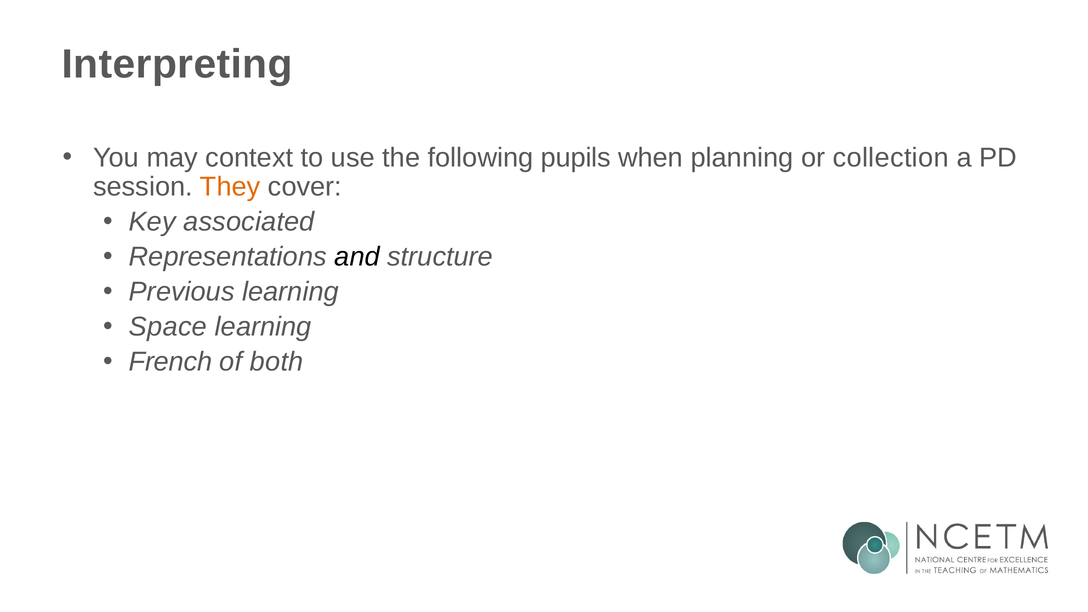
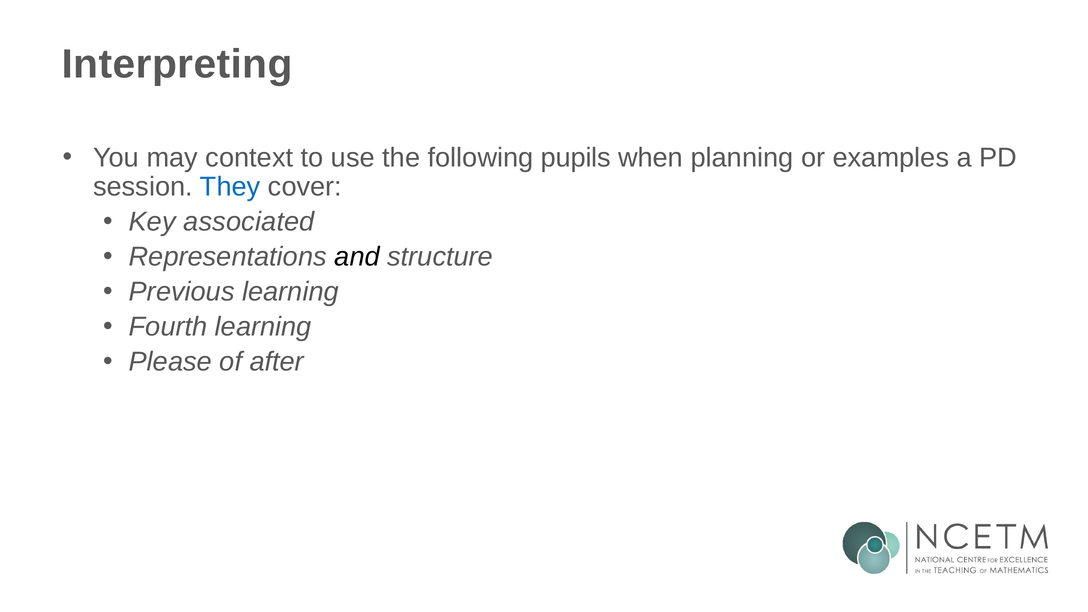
collection: collection -> examples
They colour: orange -> blue
Space: Space -> Fourth
French: French -> Please
both: both -> after
